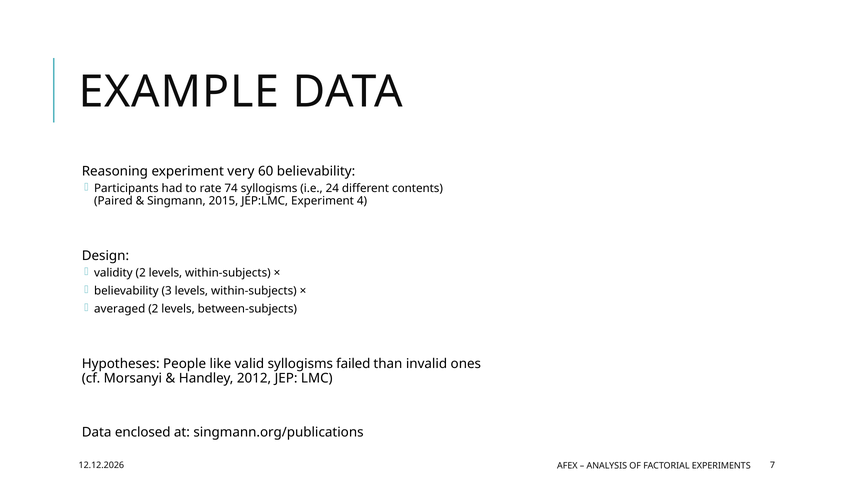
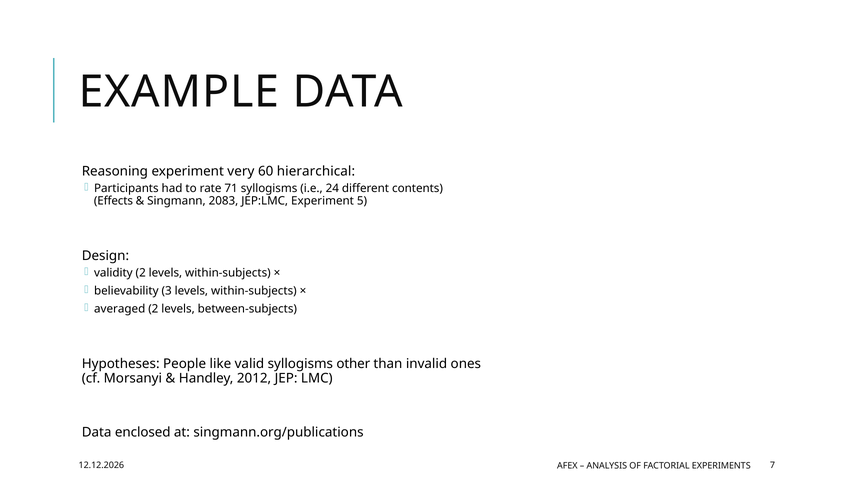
60 believability: believability -> hierarchical
74: 74 -> 71
Paired: Paired -> Effects
2015: 2015 -> 2083
4: 4 -> 5
failed: failed -> other
